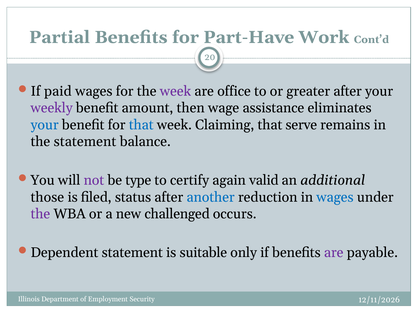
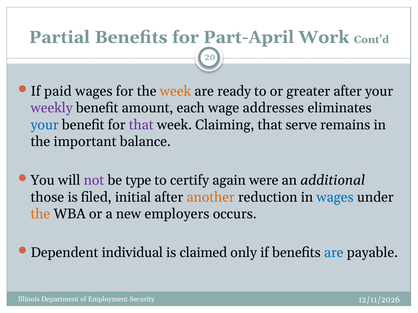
Part-Have: Part-Have -> Part-April
week at (175, 92) colour: purple -> orange
office: office -> ready
then: then -> each
assistance: assistance -> addresses
that at (141, 125) colour: blue -> purple
the statement: statement -> important
valid: valid -> were
status: status -> initial
another colour: blue -> orange
the at (40, 214) colour: purple -> orange
challenged: challenged -> employers
Dependent statement: statement -> individual
suitable: suitable -> claimed
are at (334, 253) colour: purple -> blue
